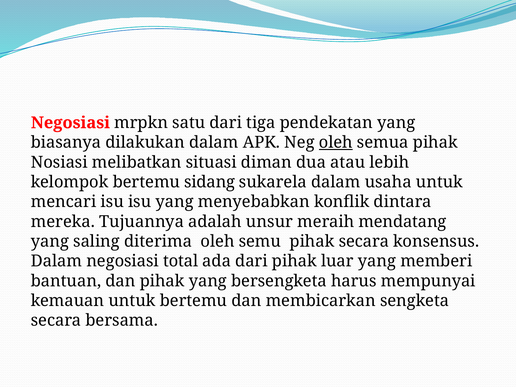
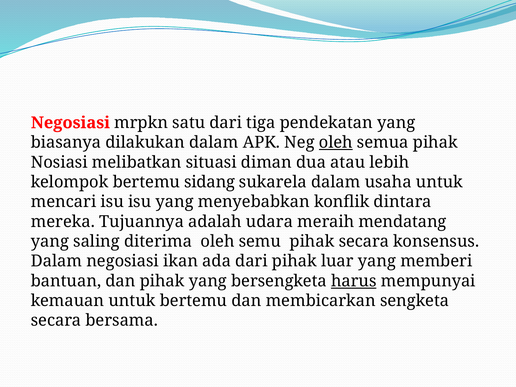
unsur: unsur -> udara
total: total -> ikan
harus underline: none -> present
